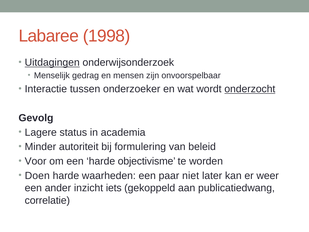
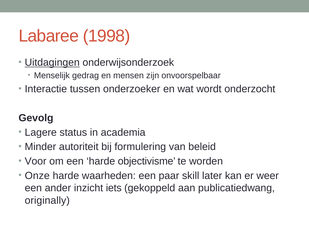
onderzocht underline: present -> none
Doen: Doen -> Onze
niet: niet -> skill
correlatie: correlatie -> originally
